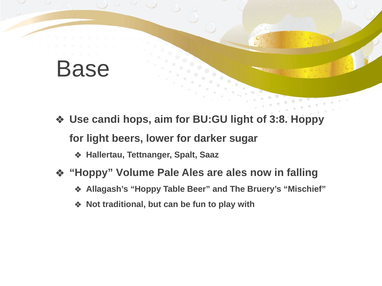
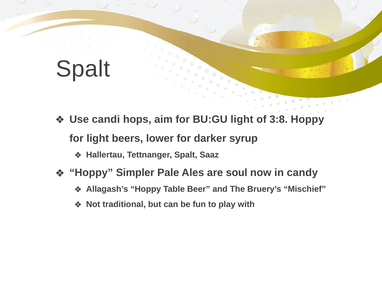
Base at (83, 69): Base -> Spalt
sugar: sugar -> syrup
Volume: Volume -> Simpler
are ales: ales -> soul
falling: falling -> candy
